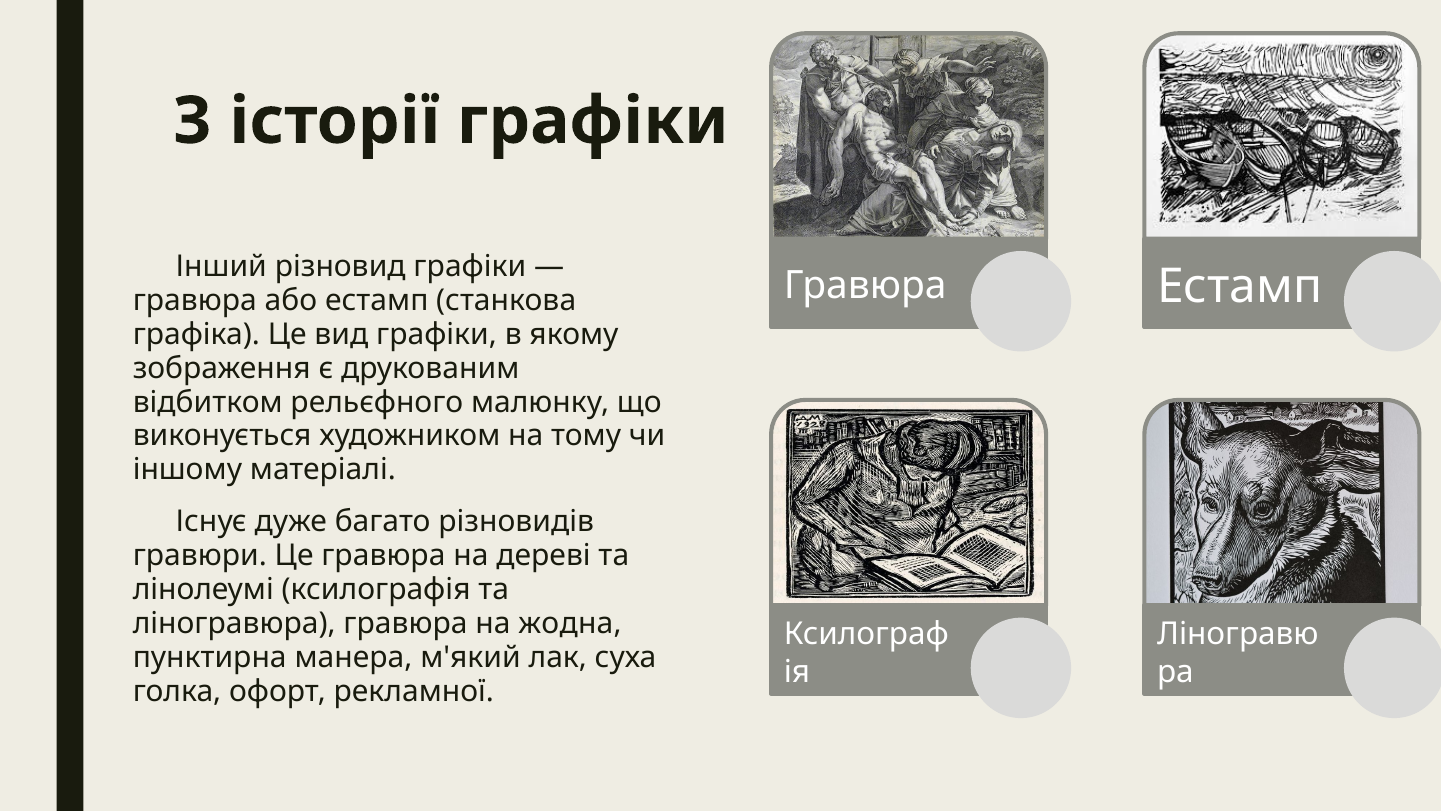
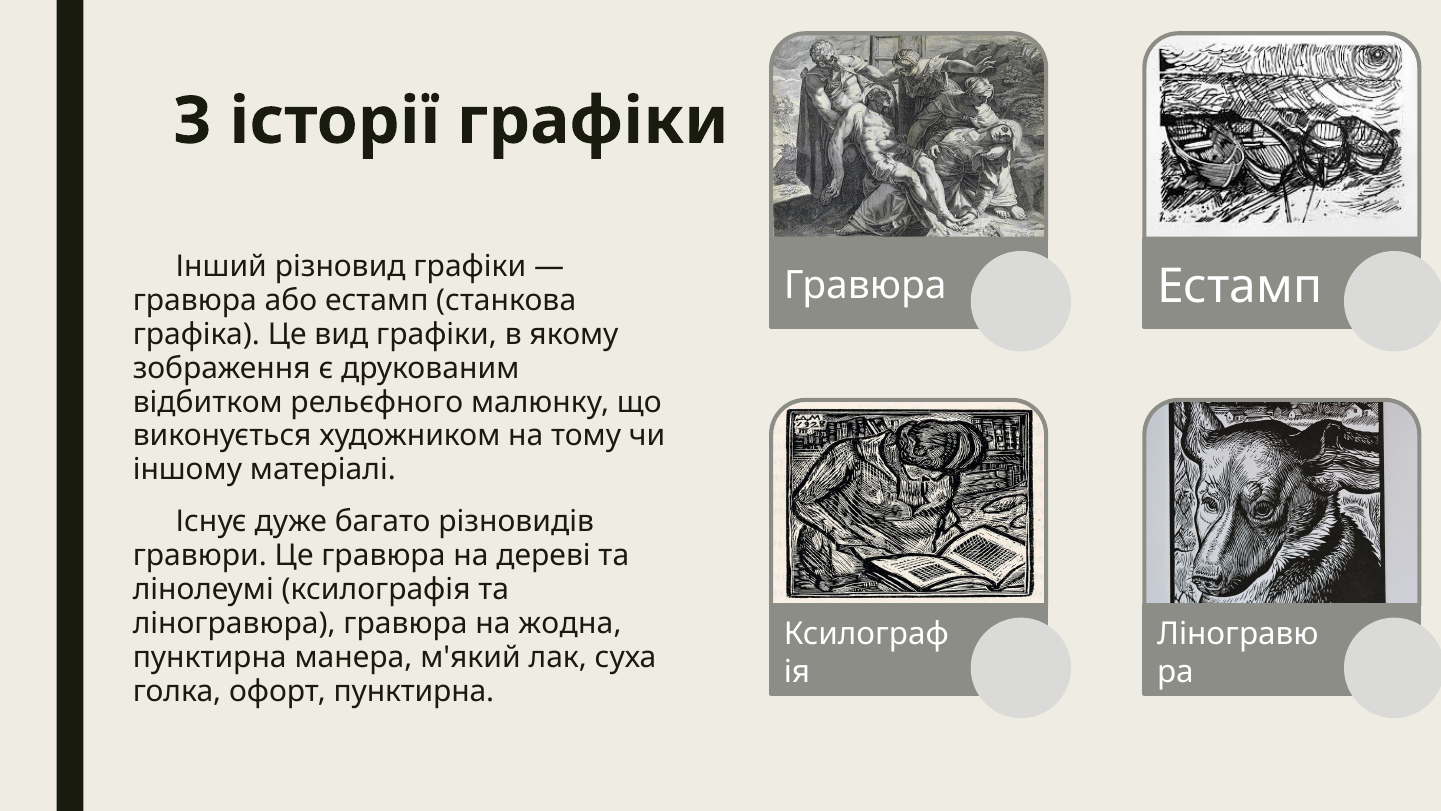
офорт рекламної: рекламної -> пунктирна
